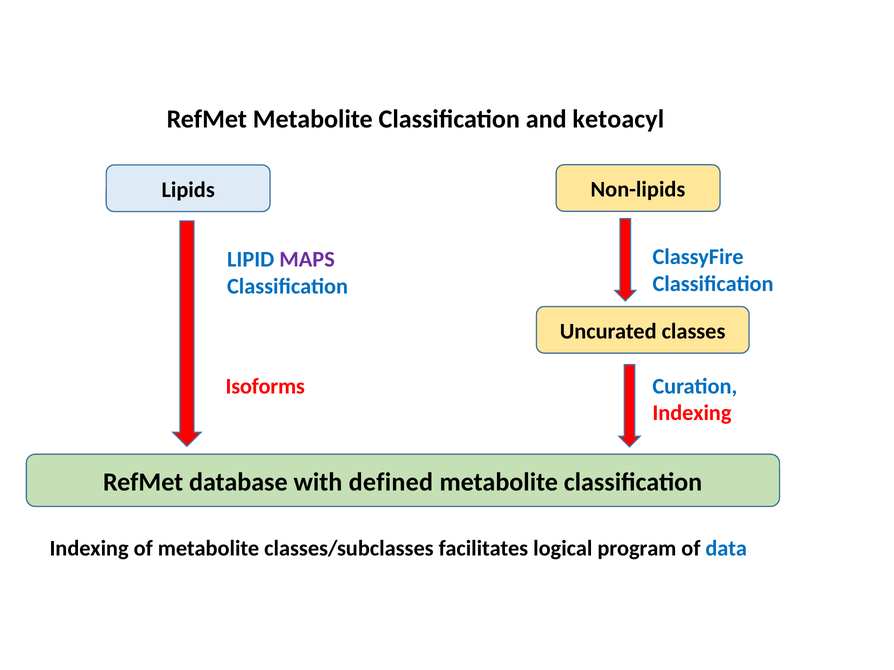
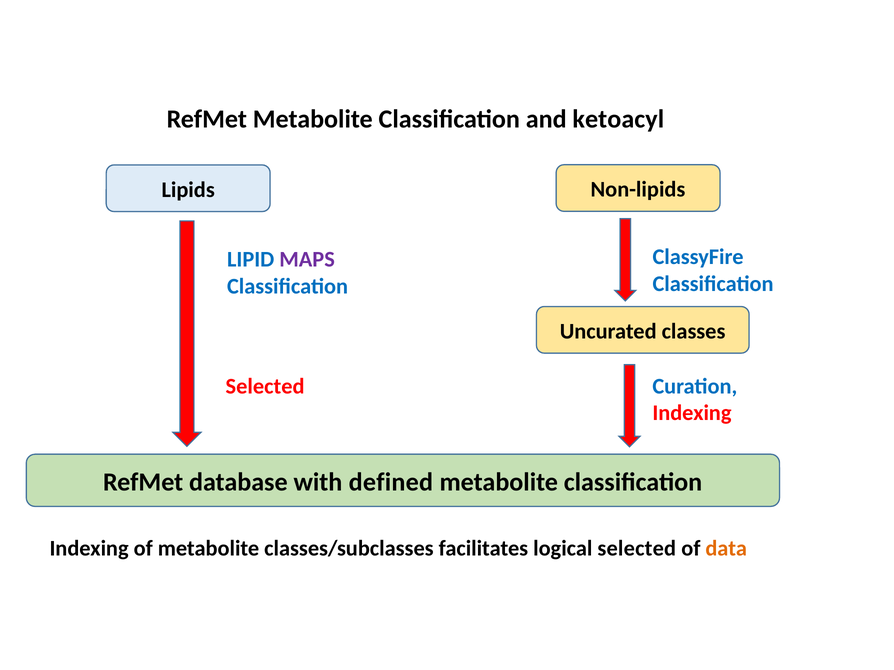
Isoforms at (265, 387): Isoforms -> Selected
logical program: program -> selected
data colour: blue -> orange
